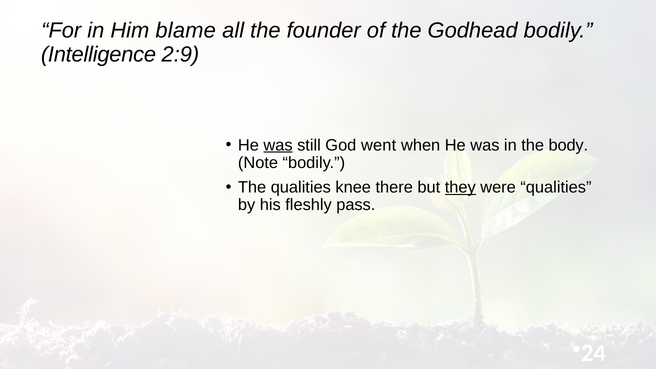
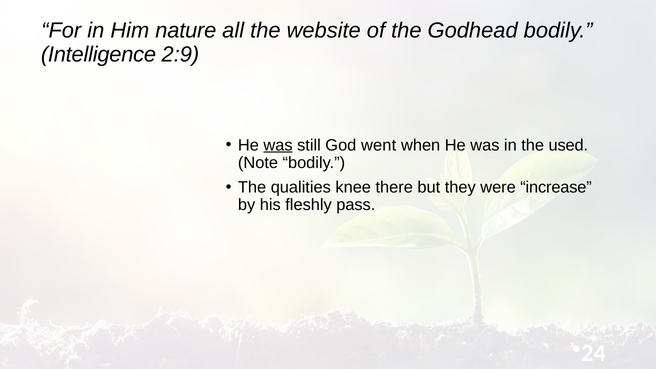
blame: blame -> nature
founder: founder -> website
body: body -> used
they underline: present -> none
were qualities: qualities -> increase
